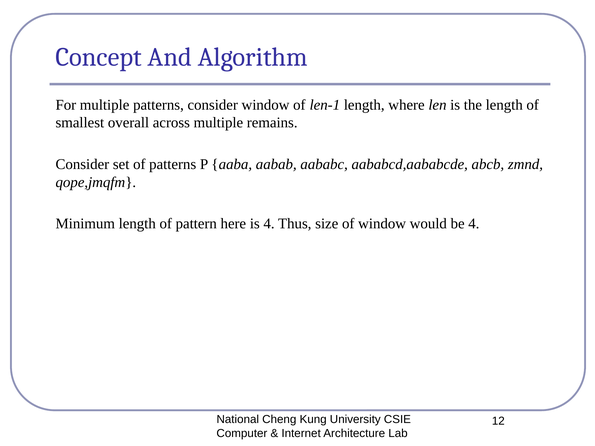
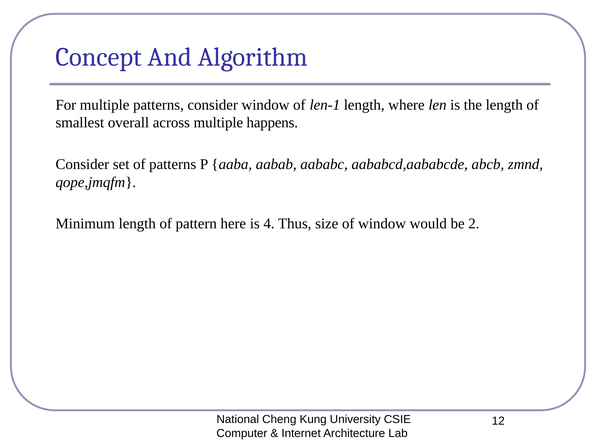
remains: remains -> happens
be 4: 4 -> 2
